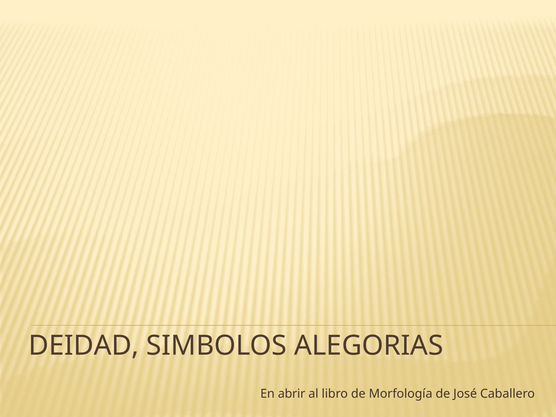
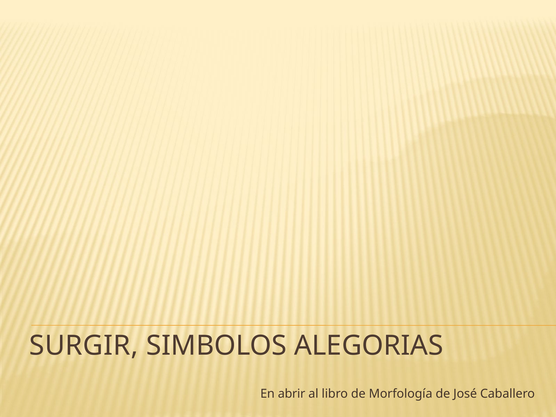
DEIDAD: DEIDAD -> SURGIR
